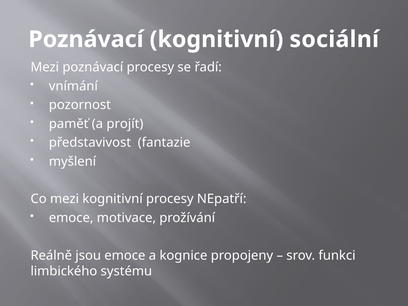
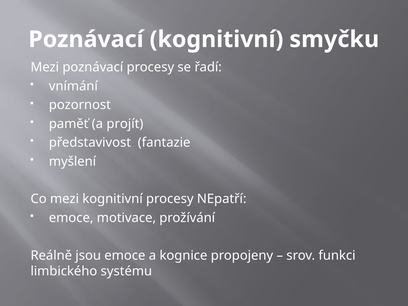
sociální: sociální -> smyčku
